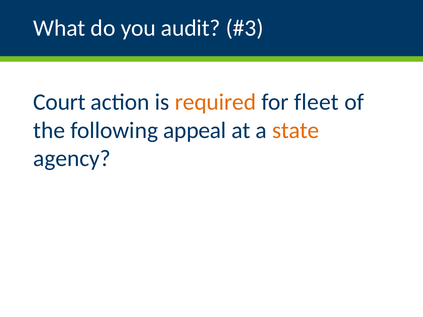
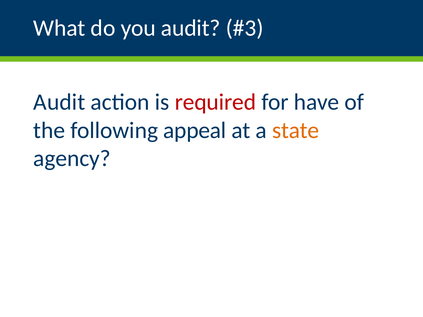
Court at (59, 102): Court -> Audit
required colour: orange -> red
fleet: fleet -> have
